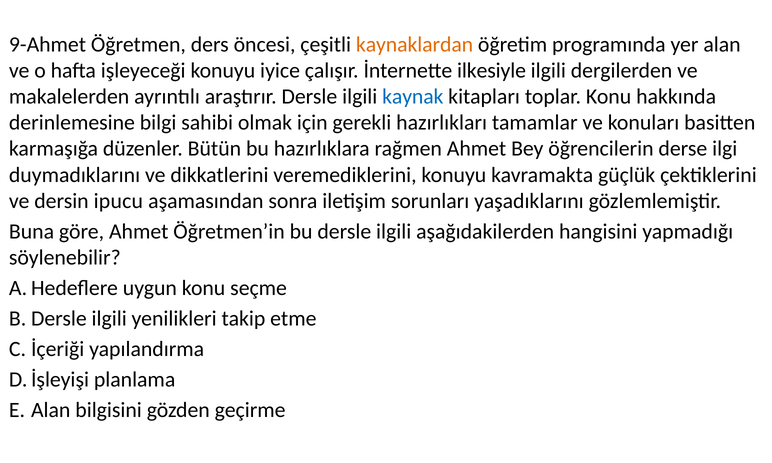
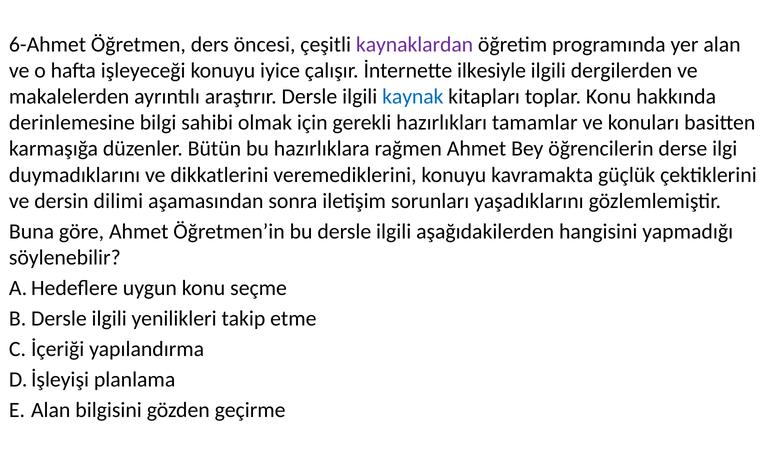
9-Ahmet: 9-Ahmet -> 6-Ahmet
kaynaklardan colour: orange -> purple
ipucu: ipucu -> dilimi
